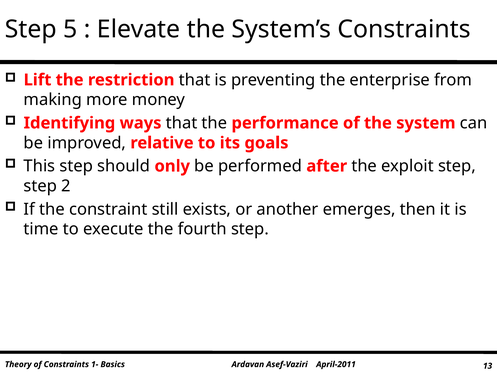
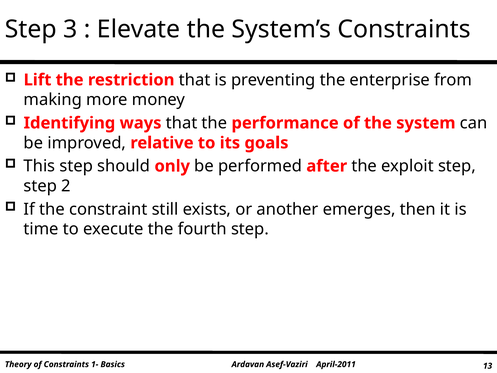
5: 5 -> 3
